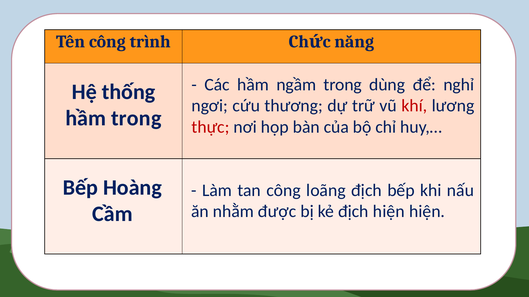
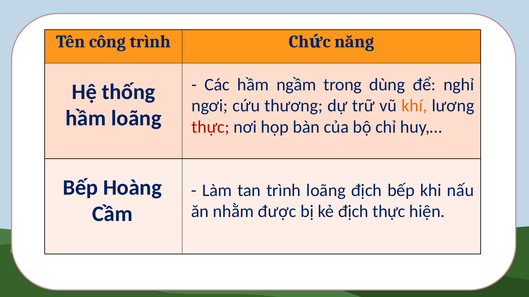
khí colour: red -> orange
hầm trong: trong -> loãng
tan công: công -> trình
địch hiện: hiện -> thực
